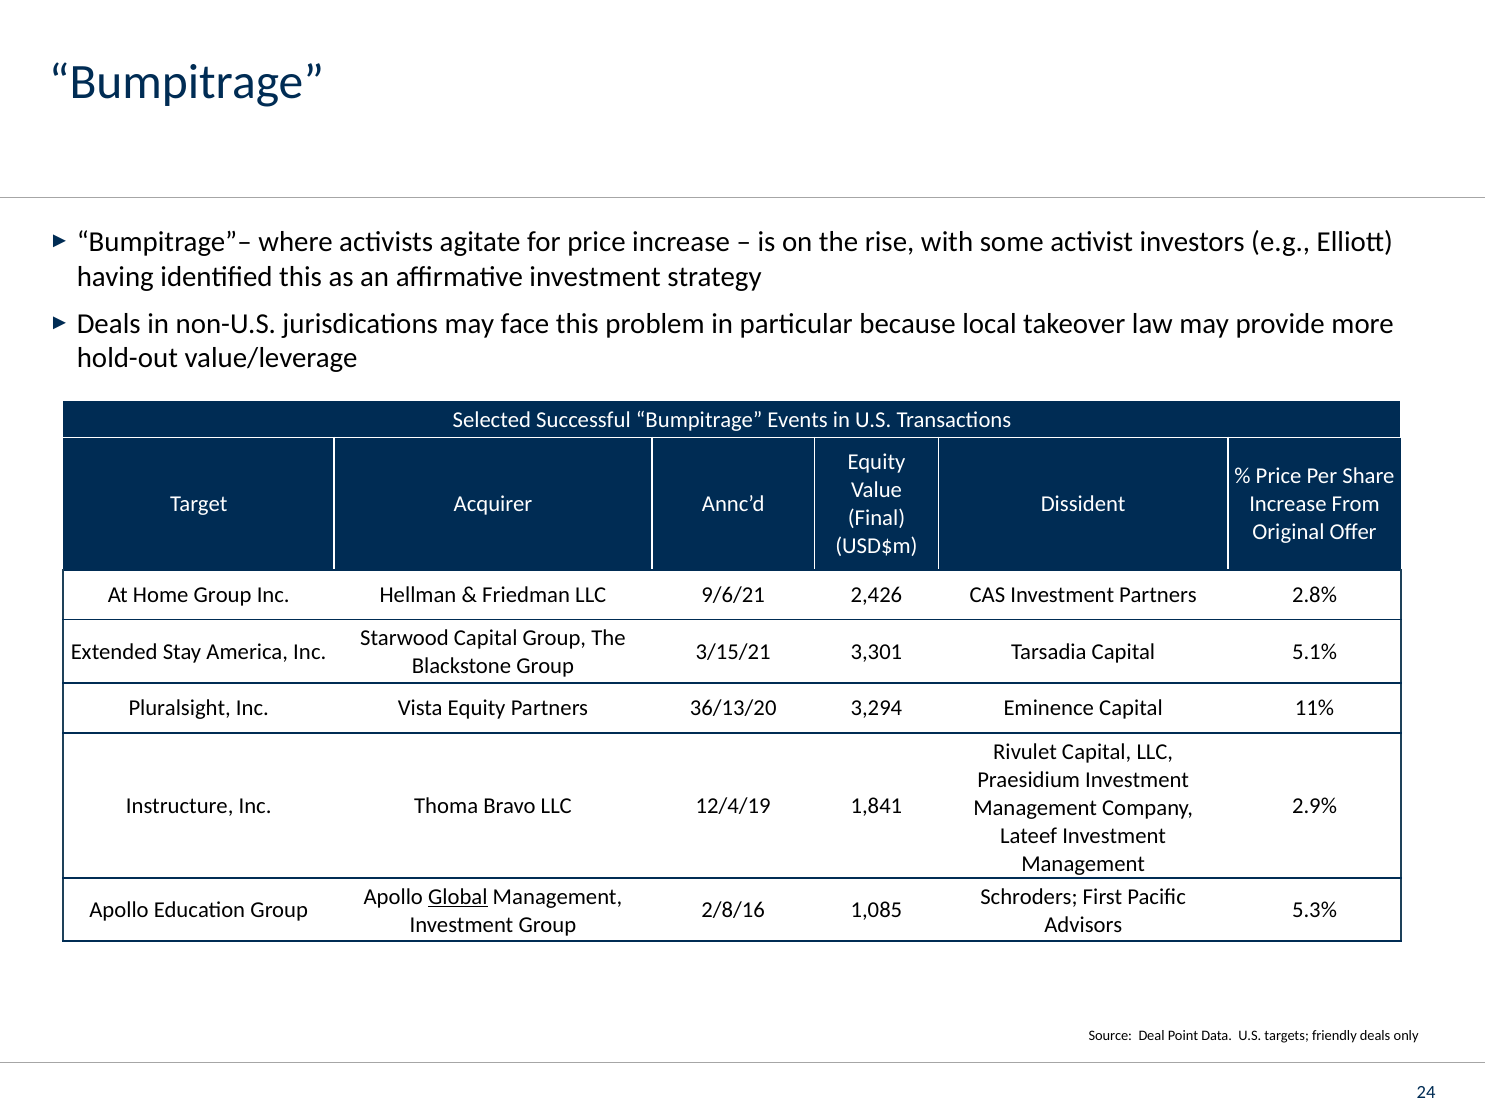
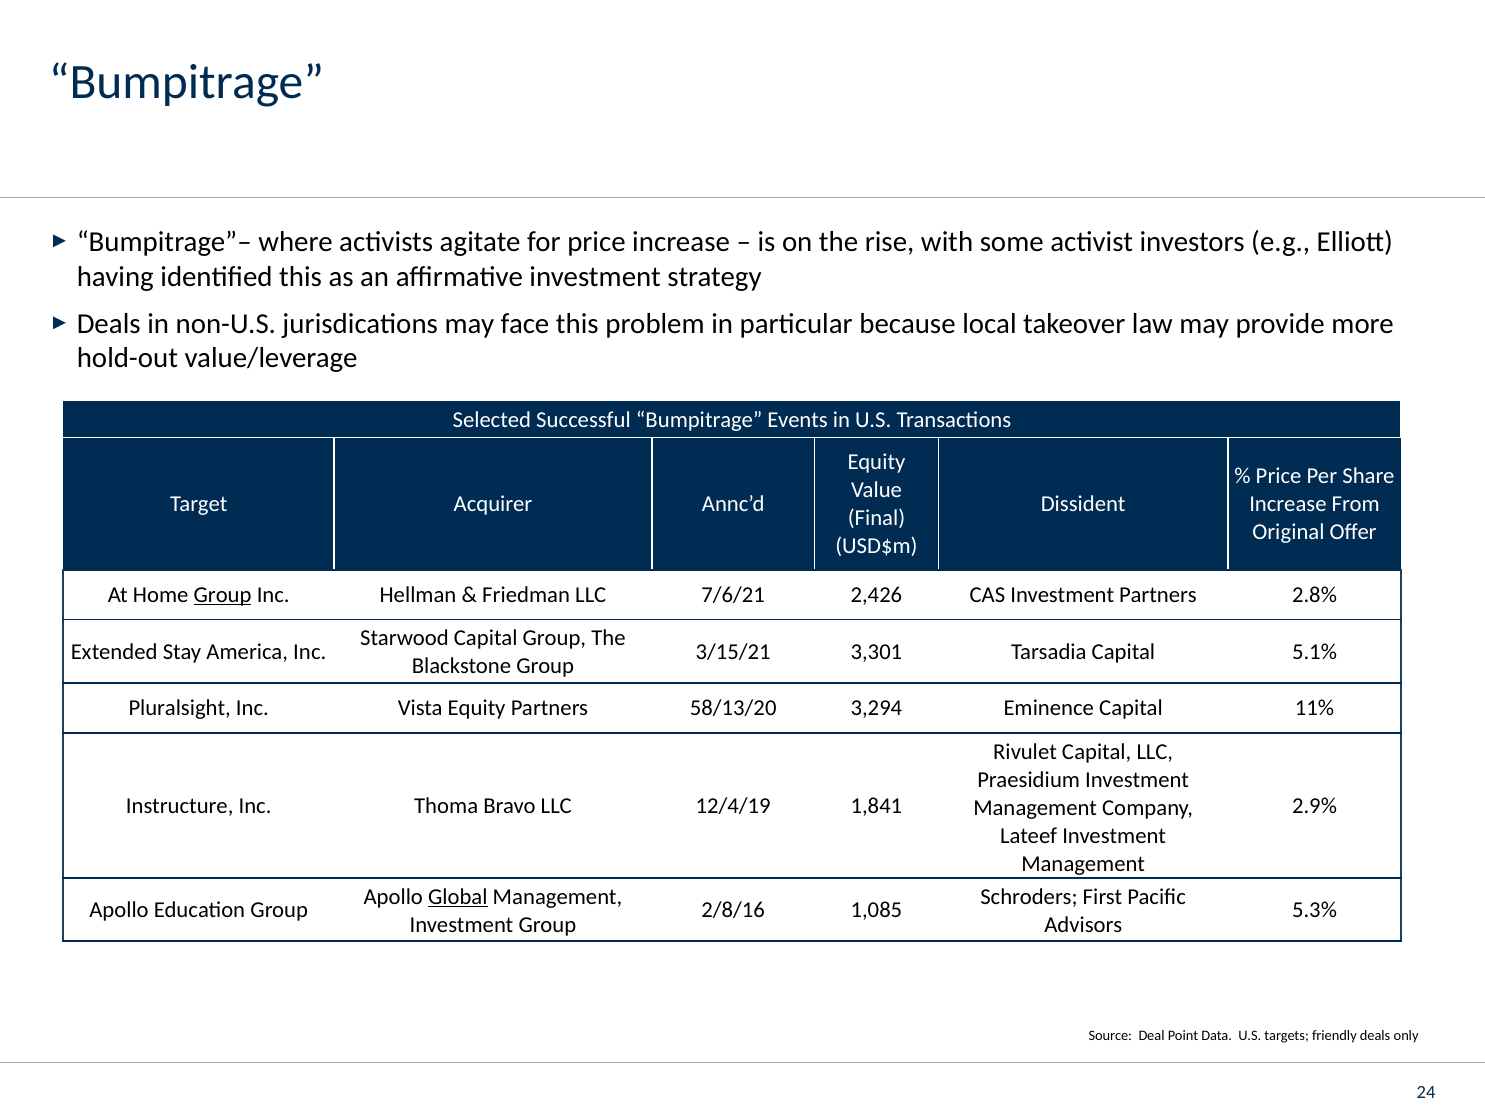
Group at (223, 595) underline: none -> present
9/6/21: 9/6/21 -> 7/6/21
36/13/20: 36/13/20 -> 58/13/20
